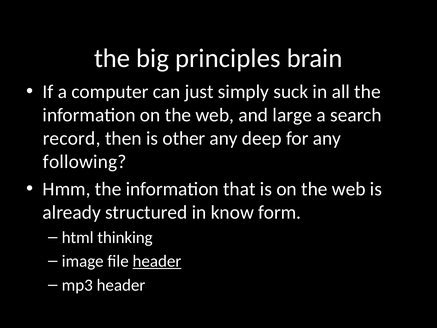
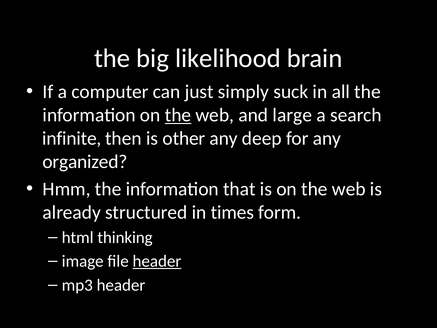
principles: principles -> likelihood
the at (178, 115) underline: none -> present
record: record -> infinite
following: following -> organized
know: know -> times
